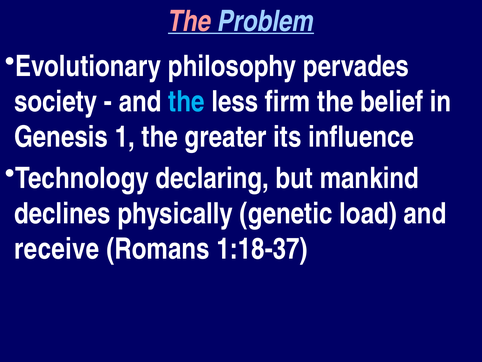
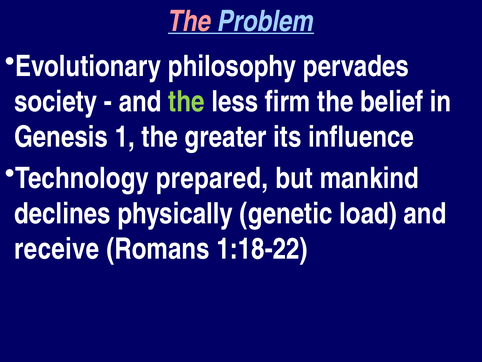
the at (186, 102) colour: light blue -> light green
declaring: declaring -> prepared
1:18-37: 1:18-37 -> 1:18-22
